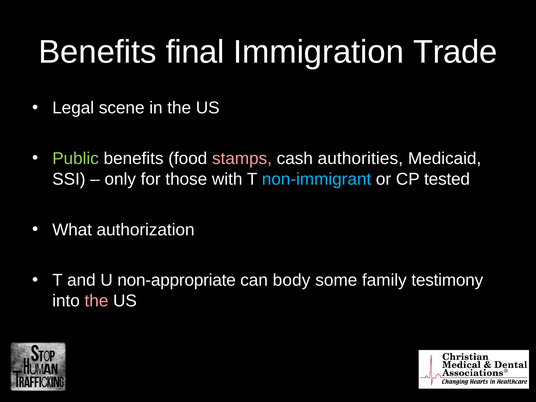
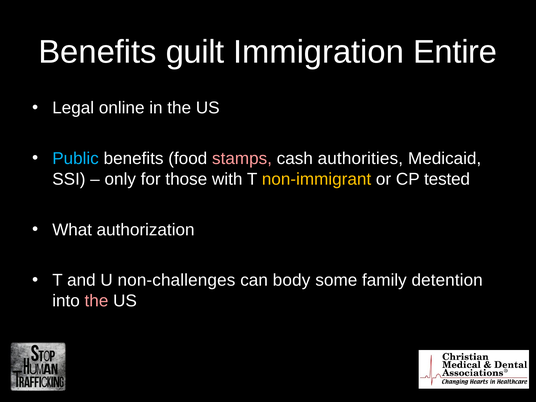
final: final -> guilt
Trade: Trade -> Entire
scene: scene -> online
Public colour: light green -> light blue
non-immigrant colour: light blue -> yellow
non-appropriate: non-appropriate -> non-challenges
testimony: testimony -> detention
